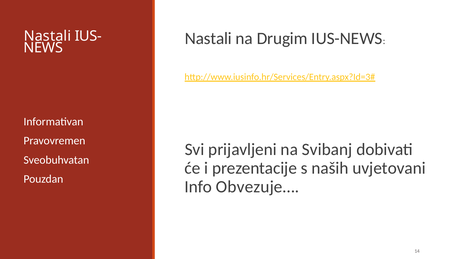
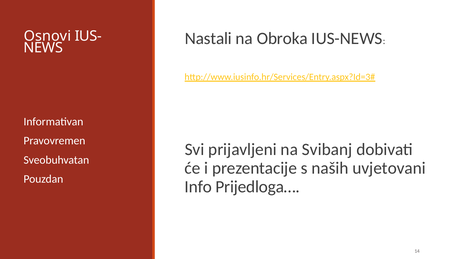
Drugim: Drugim -> Obroka
Nastali at (47, 36): Nastali -> Osnovi
Obvezuje…: Obvezuje… -> Prijedloga…
